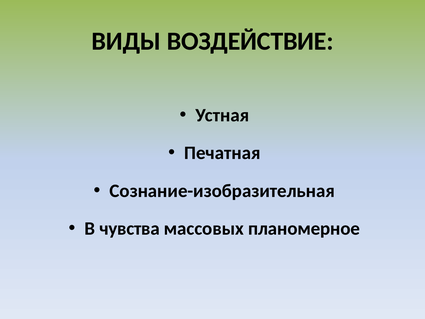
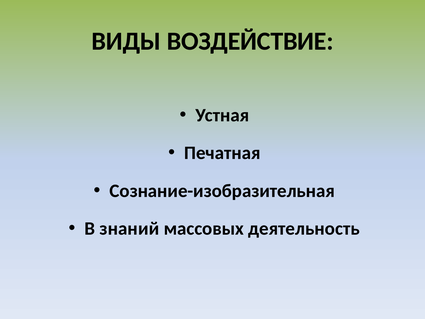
чувства: чувства -> знаний
планомерное: планомерное -> деятельность
